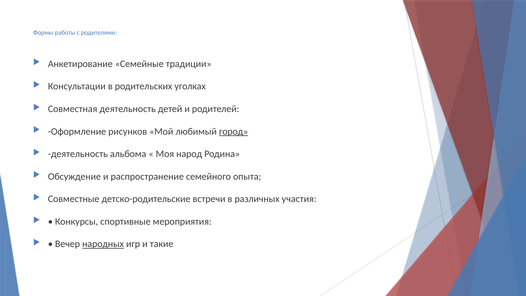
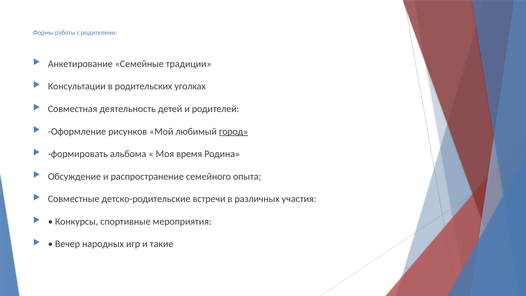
деятельность at (78, 154): деятельность -> формировать
народ: народ -> время
народных underline: present -> none
